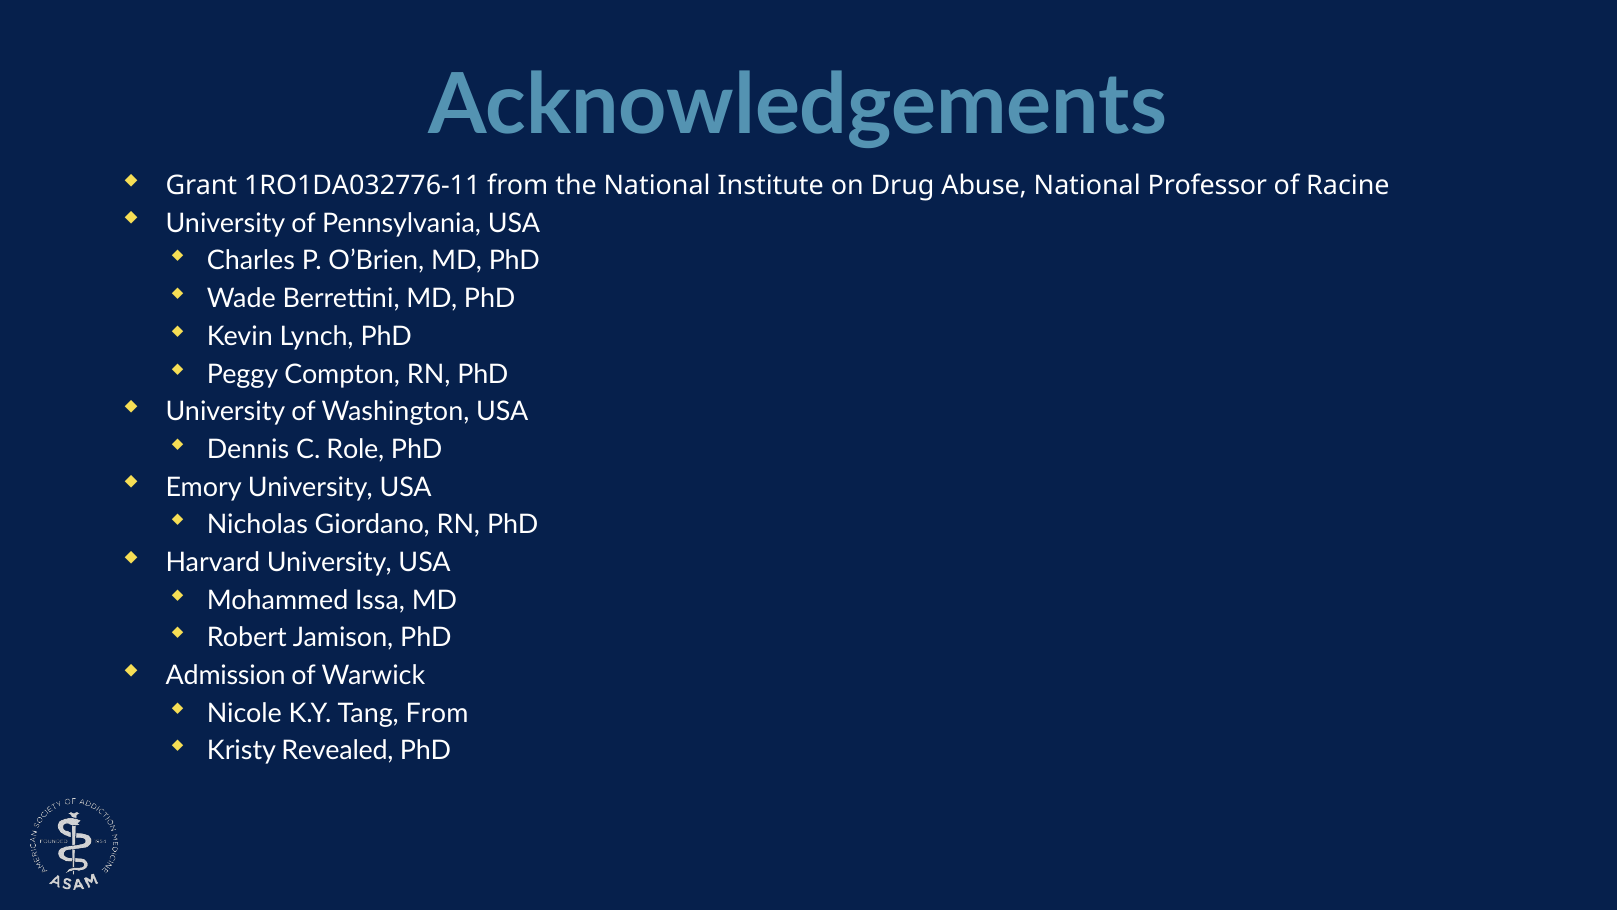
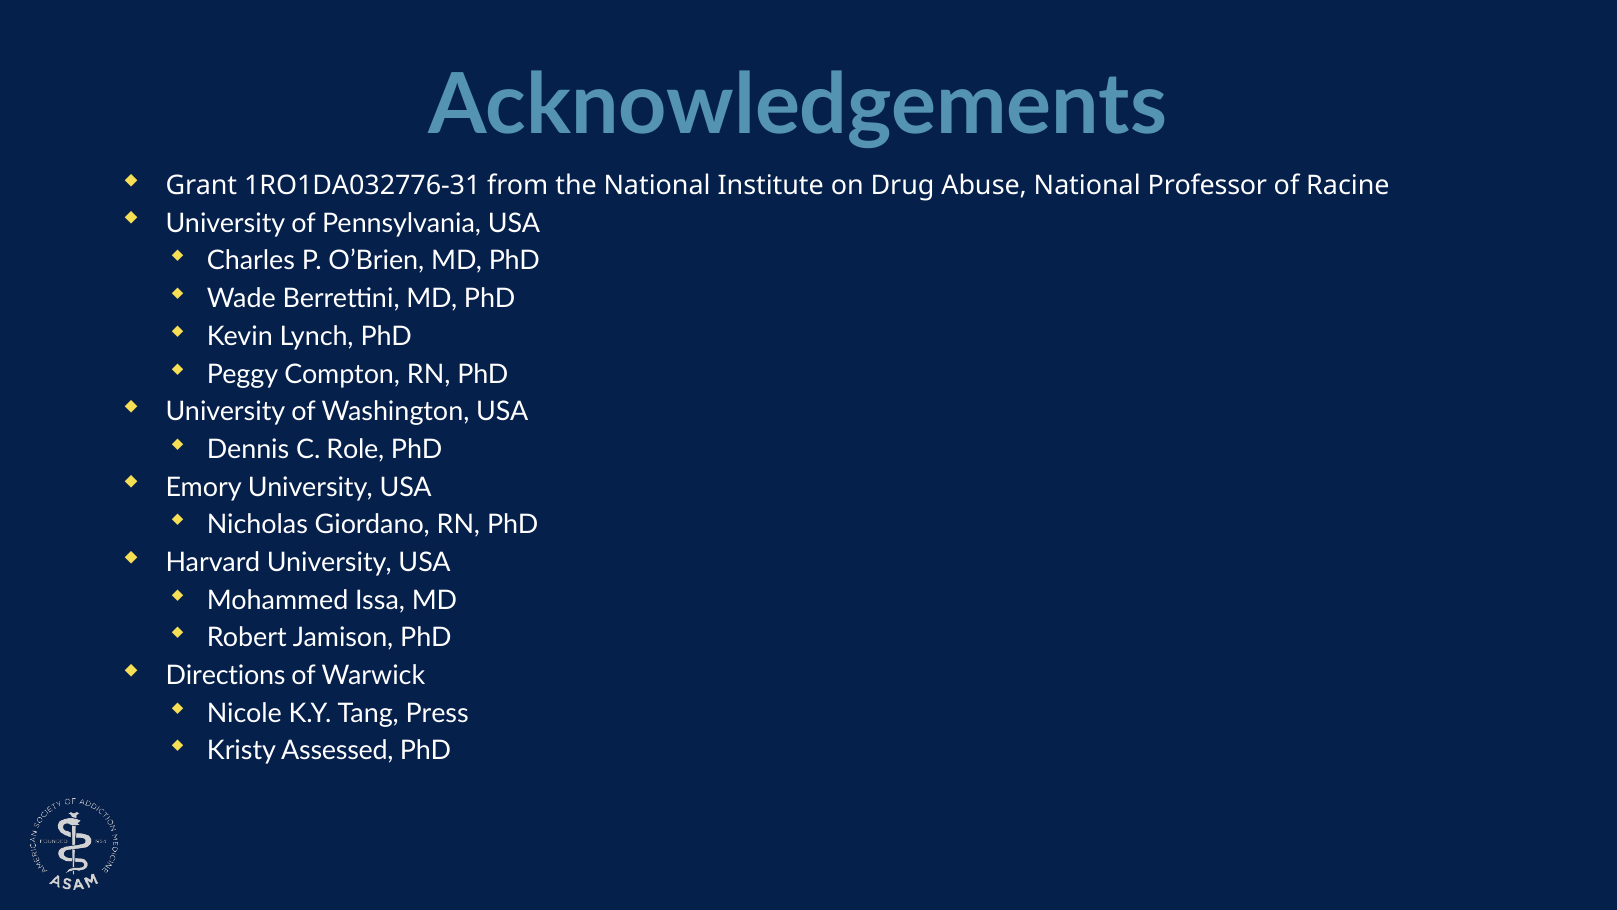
1RO1DA032776-11: 1RO1DA032776-11 -> 1RO1DA032776-31
Admission: Admission -> Directions
Tang From: From -> Press
Revealed: Revealed -> Assessed
